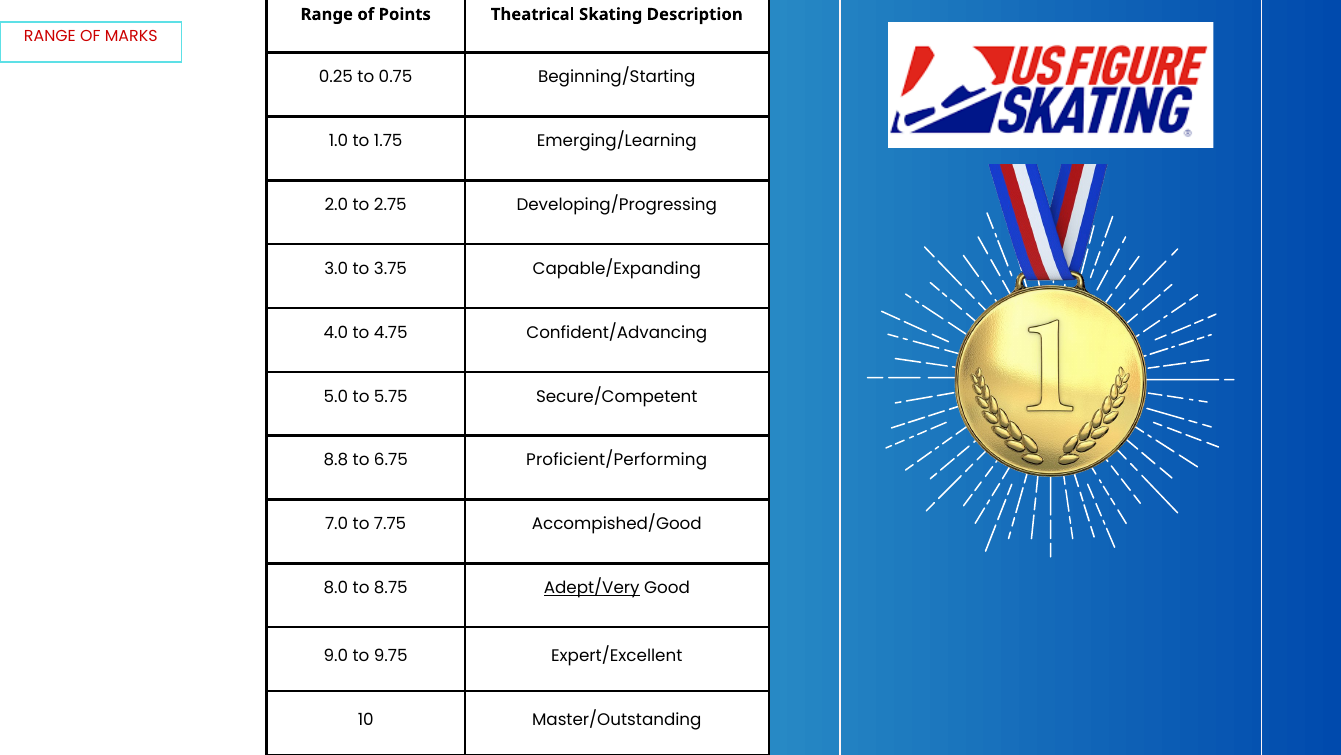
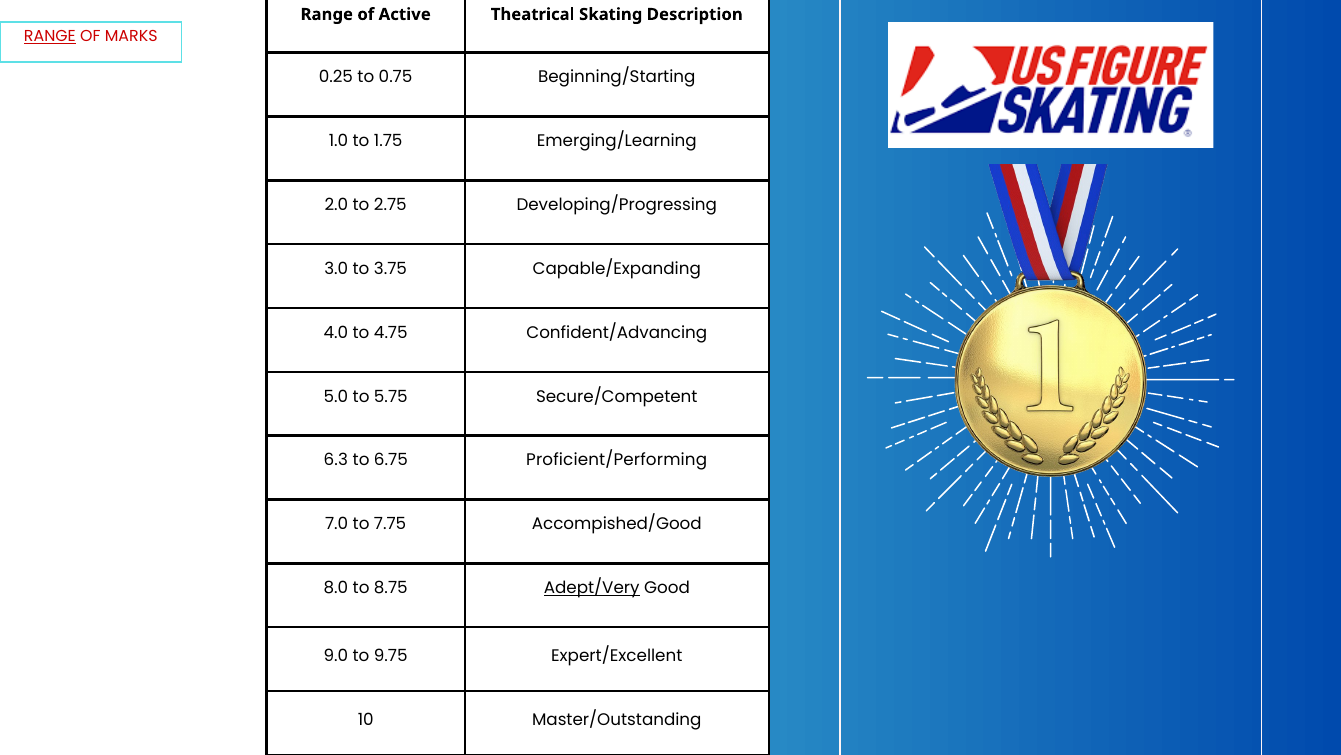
Points: Points -> Active
RANGE at (50, 37) underline: none -> present
8.8: 8.8 -> 6.3
